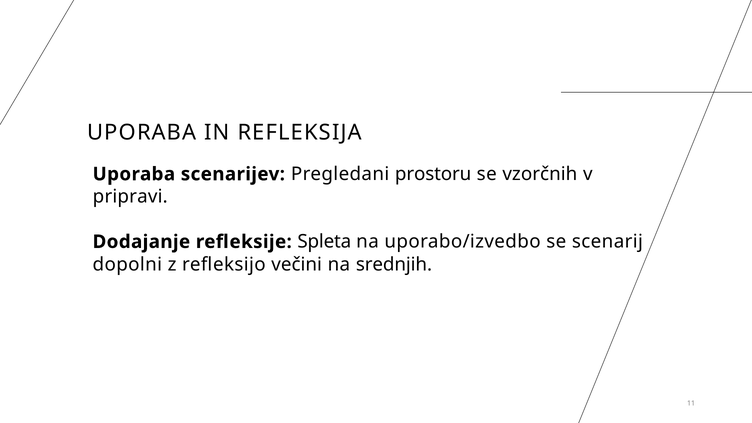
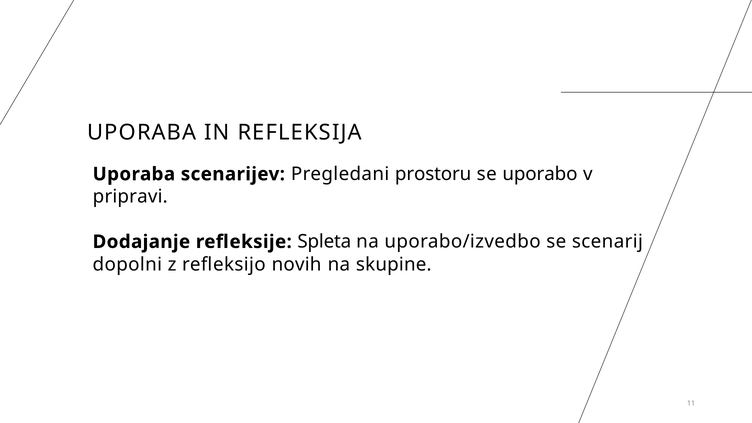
vzorčnih: vzorčnih -> uporabo
večini: večini -> novih
srednjih: srednjih -> skupine
